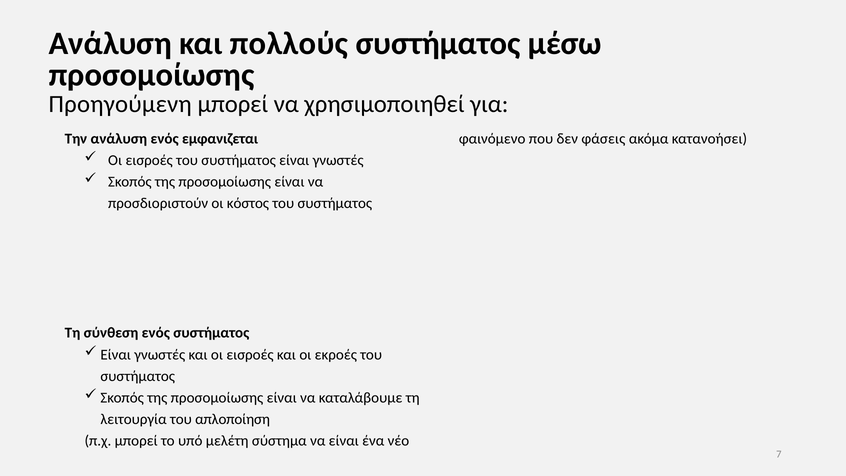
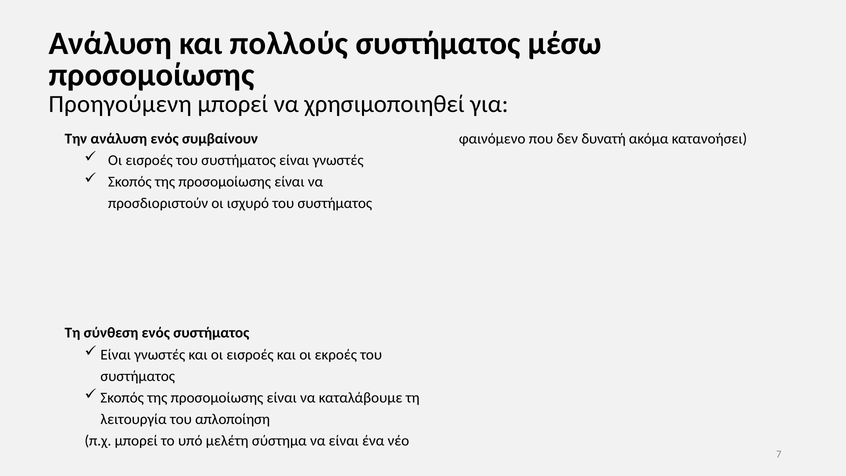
εμφανιζεται: εμφανιζεται -> συμβαίνουν
φάσεις: φάσεις -> δυνατή
κόστος: κόστος -> ισχυρό
